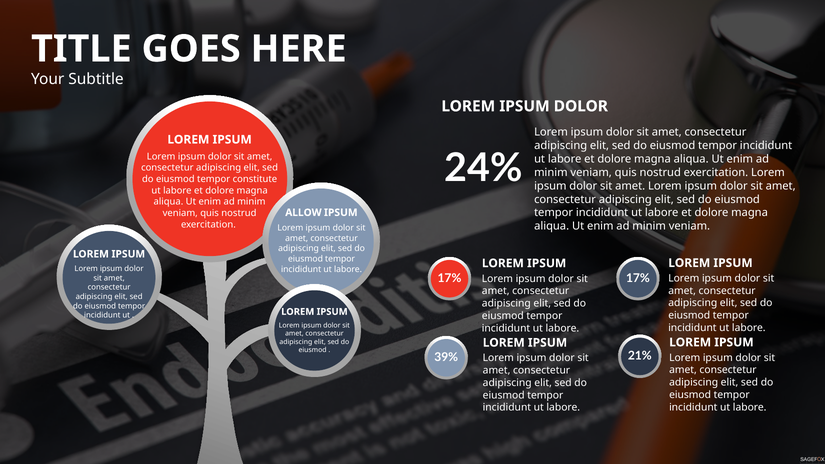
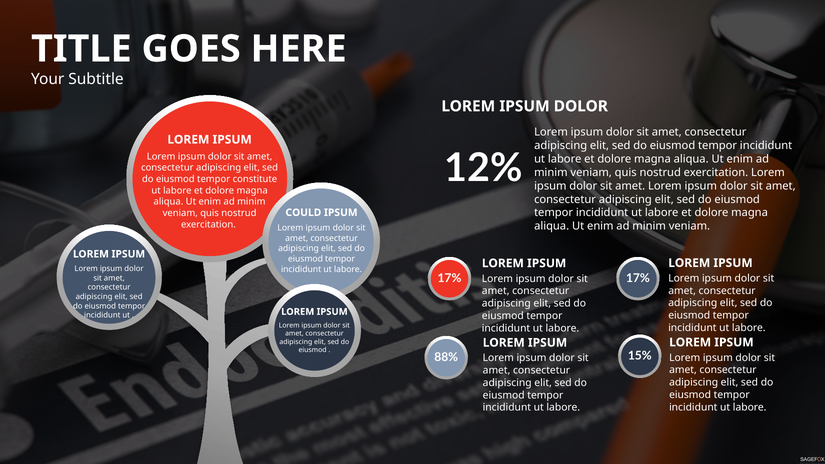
24%: 24% -> 12%
ALLOW: ALLOW -> COULD
21%: 21% -> 15%
39%: 39% -> 88%
